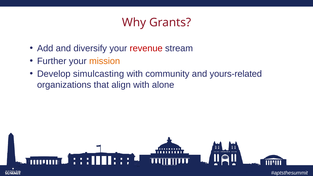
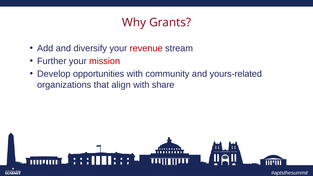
mission colour: orange -> red
simulcasting: simulcasting -> opportunities
alone: alone -> share
